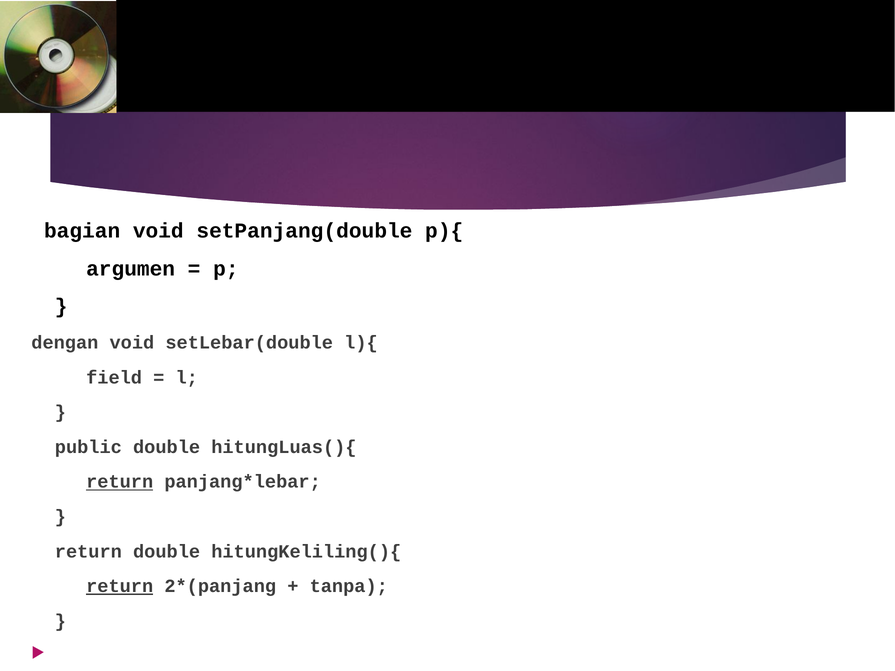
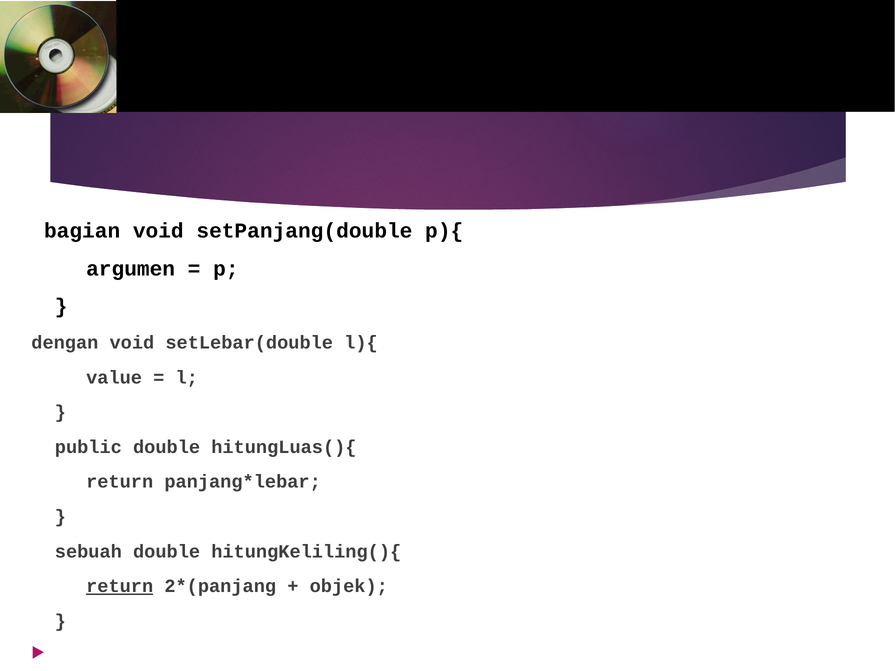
field: field -> value
return at (120, 482) underline: present -> none
return at (88, 552): return -> sebuah
tanpa: tanpa -> objek
